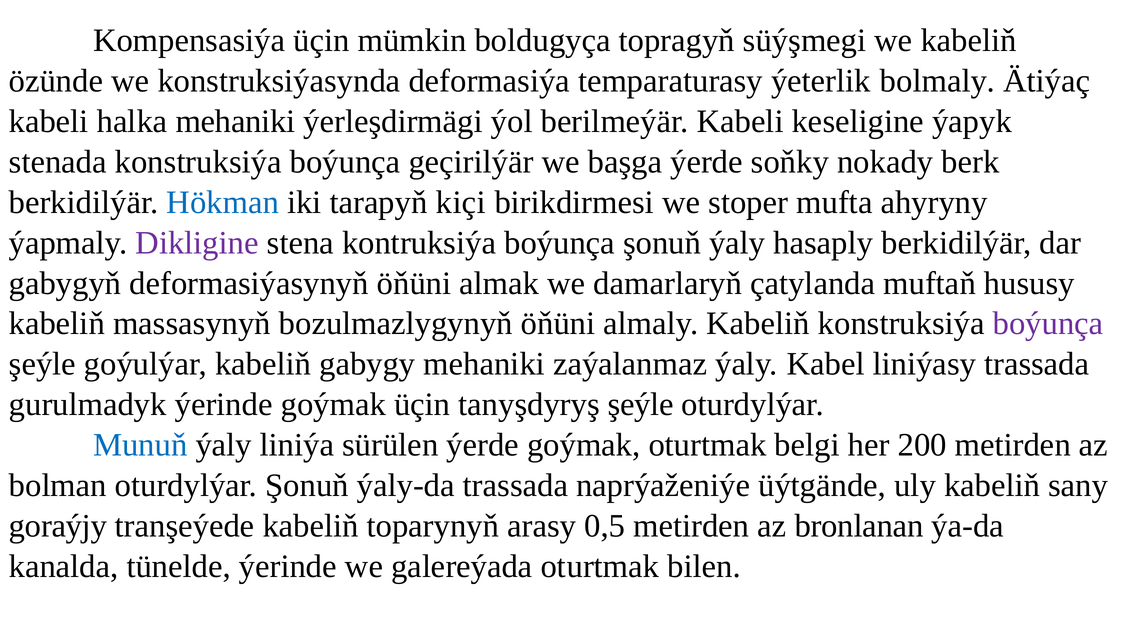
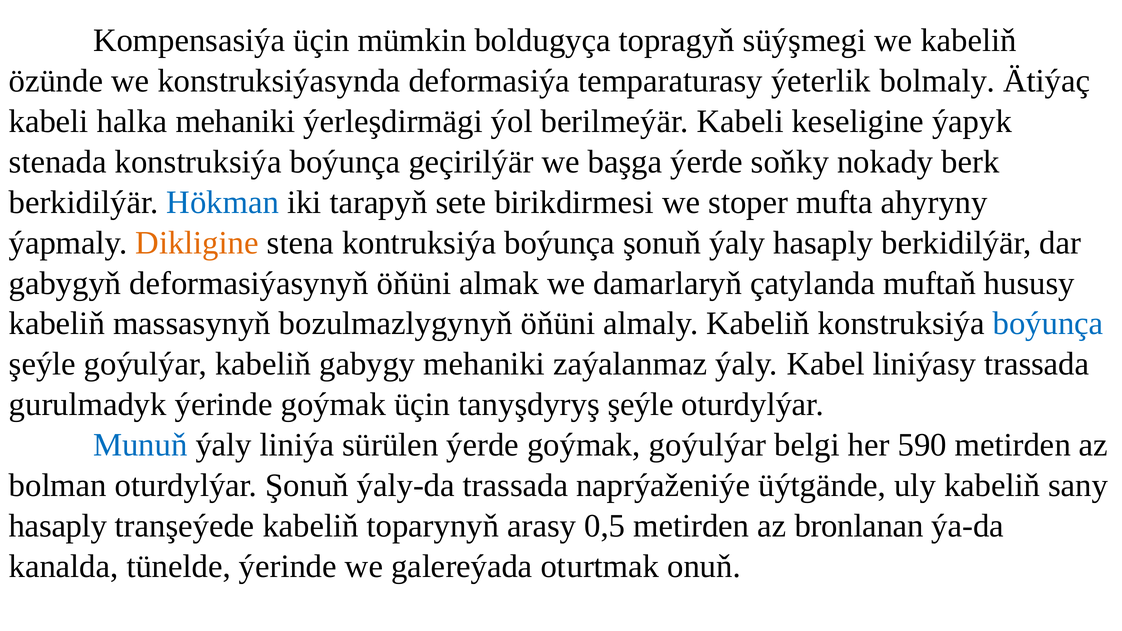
kiçi: kiçi -> sete
Dikligine colour: purple -> orange
boýunça at (1048, 324) colour: purple -> blue
goýmak oturtmak: oturtmak -> goýulýar
200: 200 -> 590
goraýjy at (58, 526): goraýjy -> hasaply
bilen: bilen -> onuň
